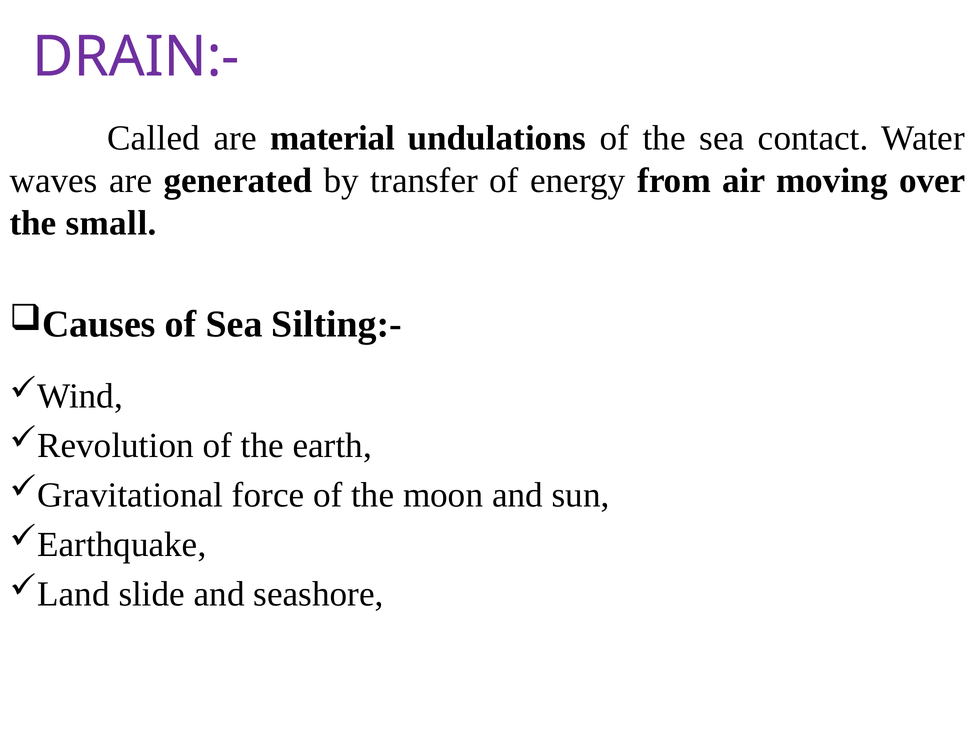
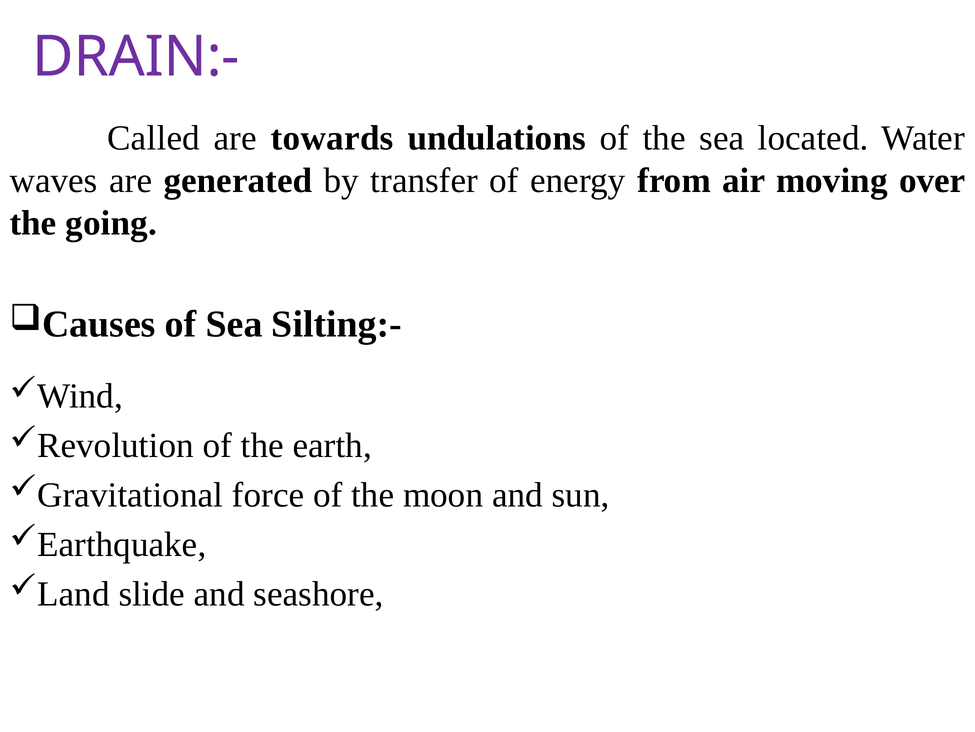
material: material -> towards
contact: contact -> located
small: small -> going
